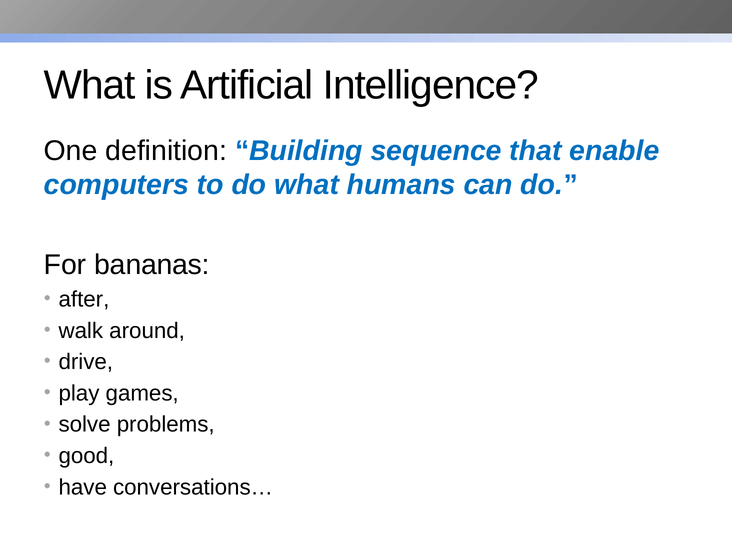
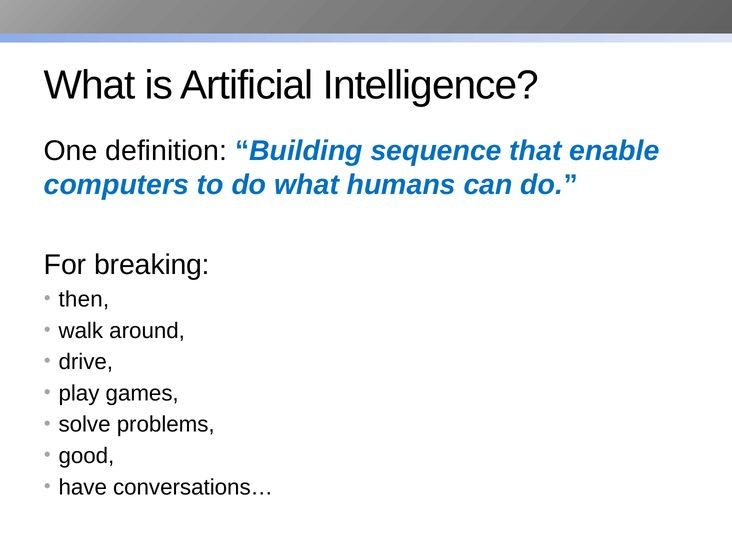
bananas: bananas -> breaking
after: after -> then
